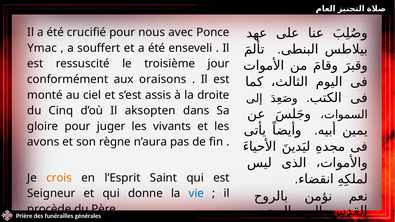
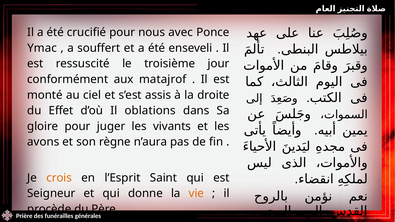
oraisons: oraisons -> matajrof
Cinq: Cinq -> Effet
aksopten: aksopten -> oblations
vie colour: blue -> orange
